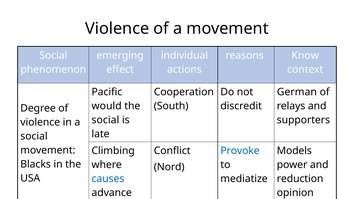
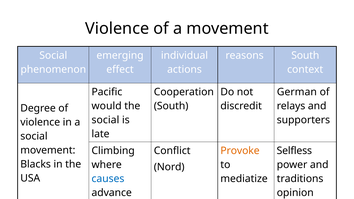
reasons Know: Know -> South
Provoke colour: blue -> orange
Models: Models -> Selfless
reduction: reduction -> traditions
